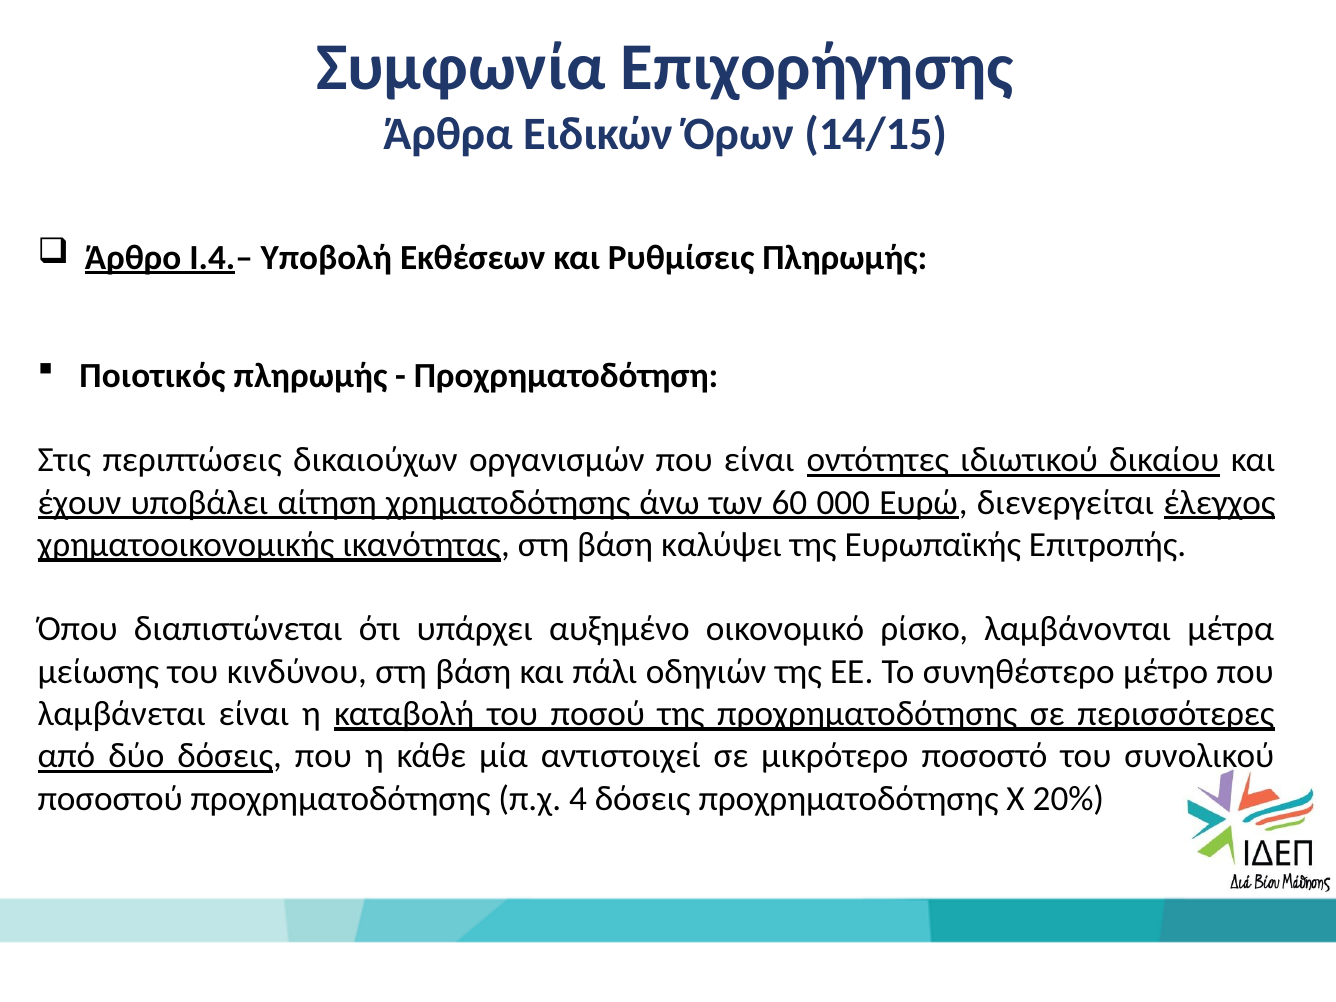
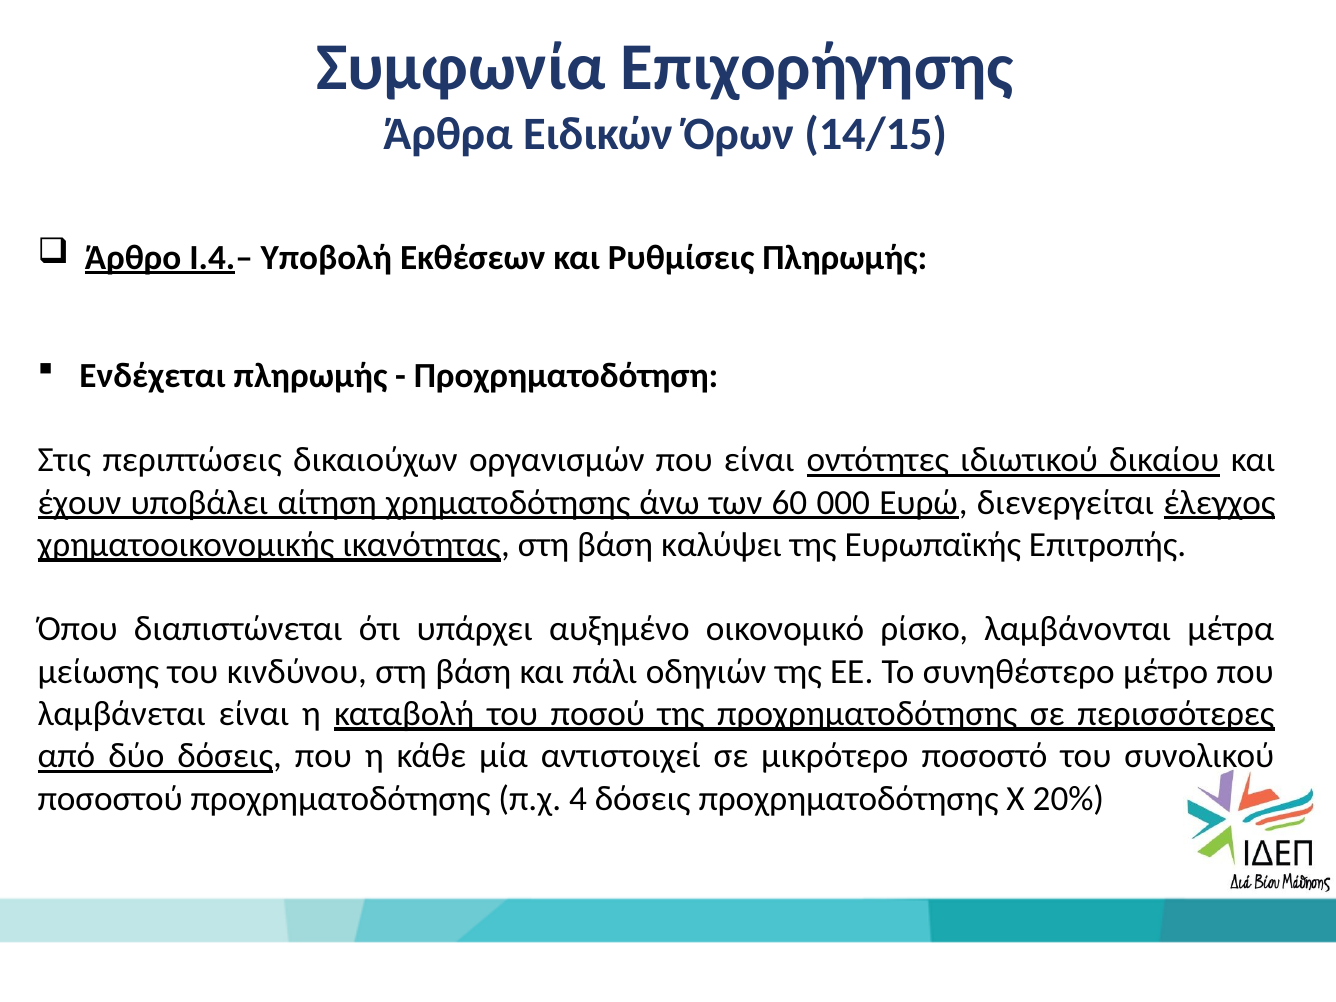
Ποιοτικός: Ποιοτικός -> Ενδέχεται
